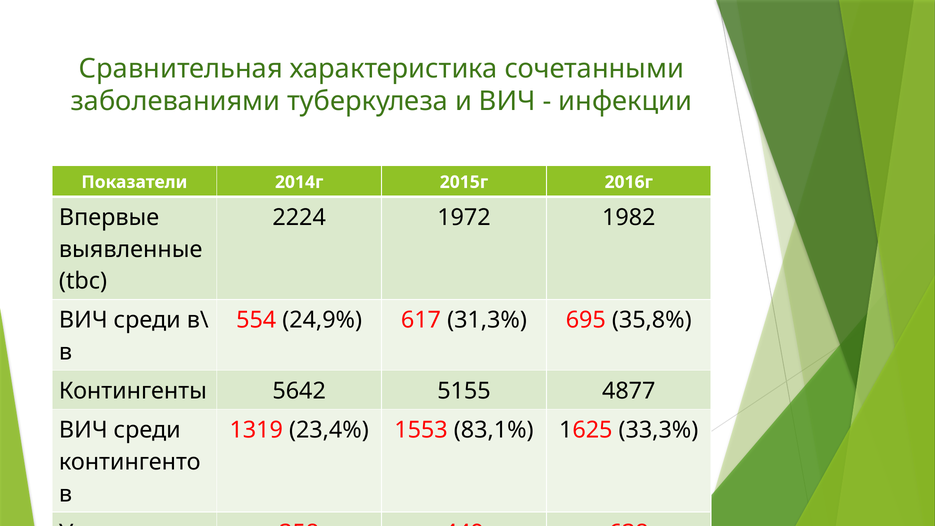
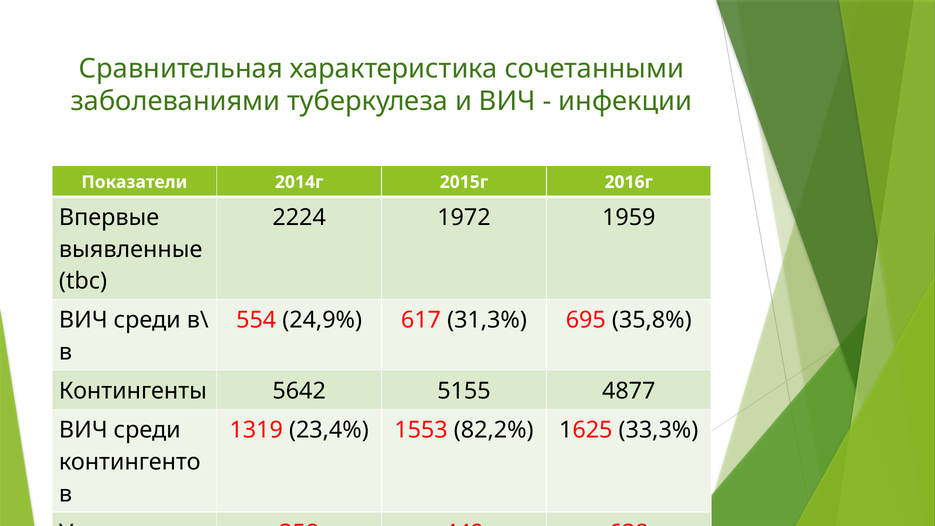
1982: 1982 -> 1959
83,1%: 83,1% -> 82,2%
